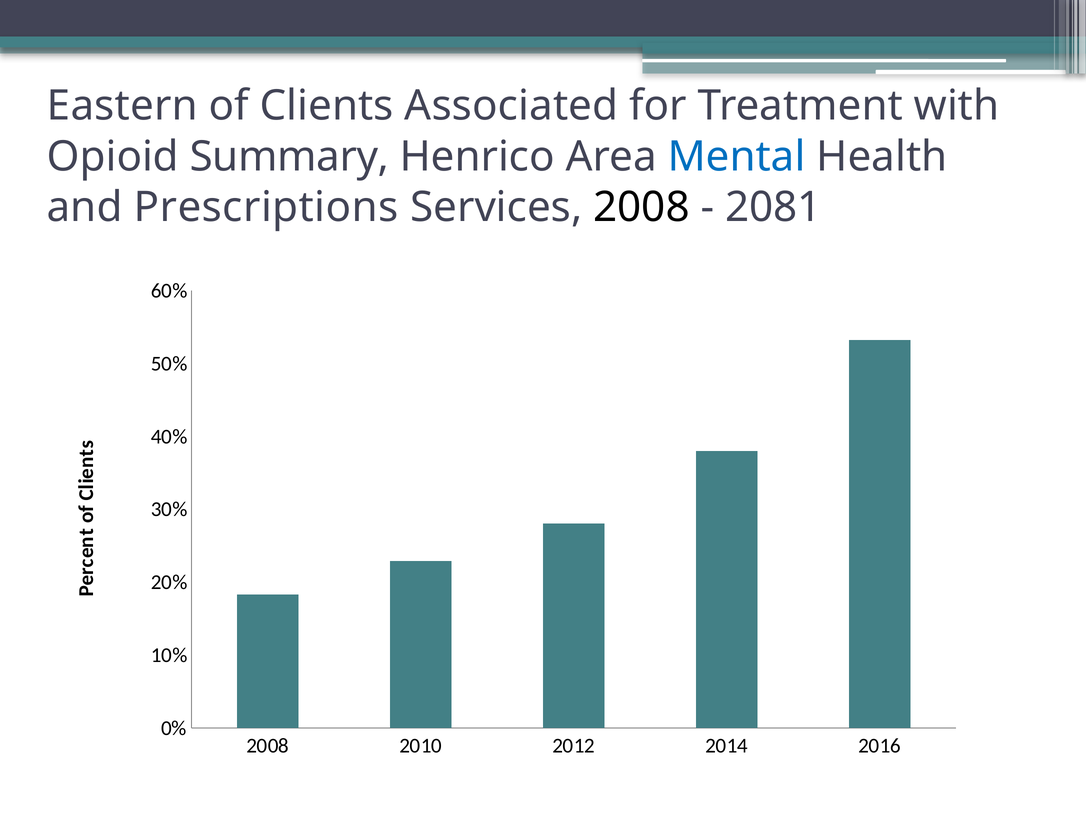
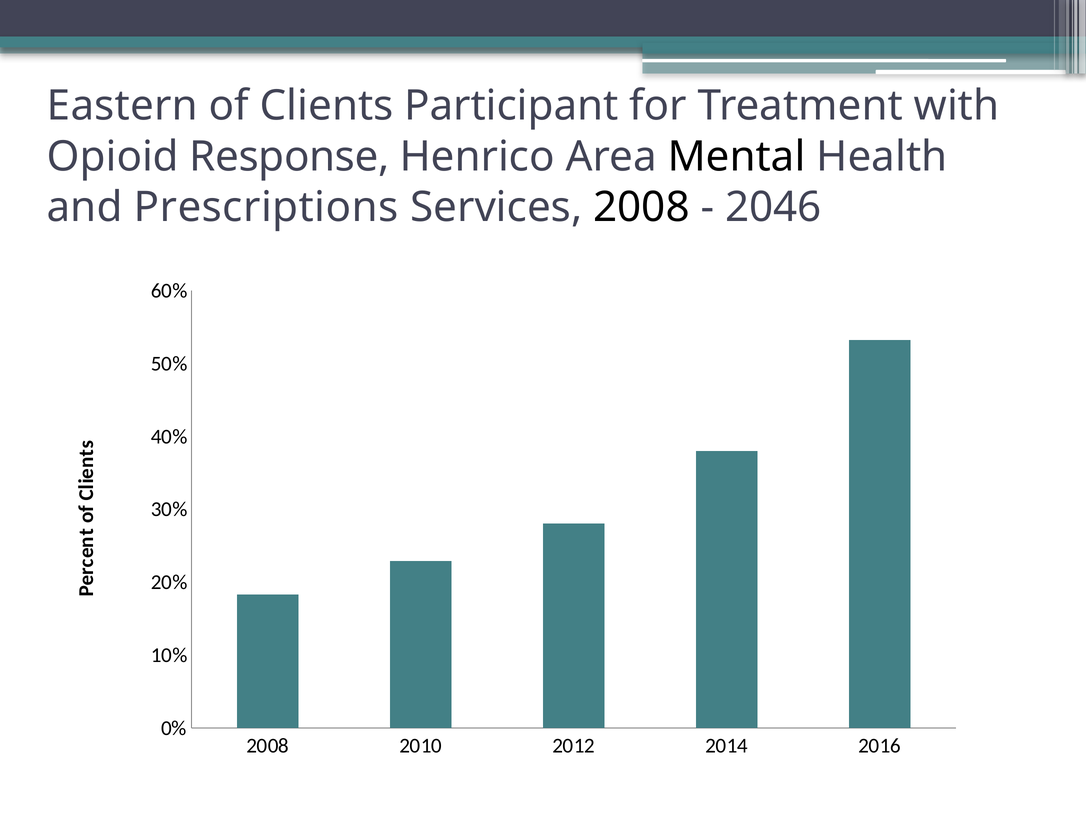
Associated: Associated -> Participant
Summary: Summary -> Response
Mental colour: blue -> black
2081: 2081 -> 2046
